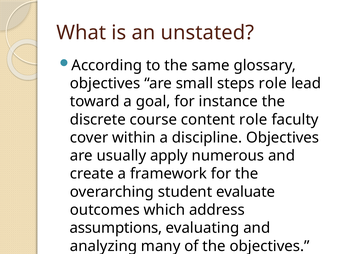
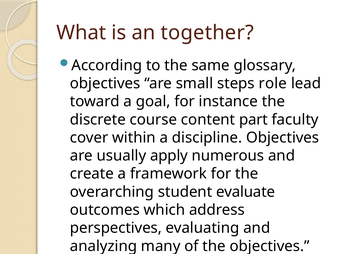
unstated: unstated -> together
content role: role -> part
assumptions: assumptions -> perspectives
